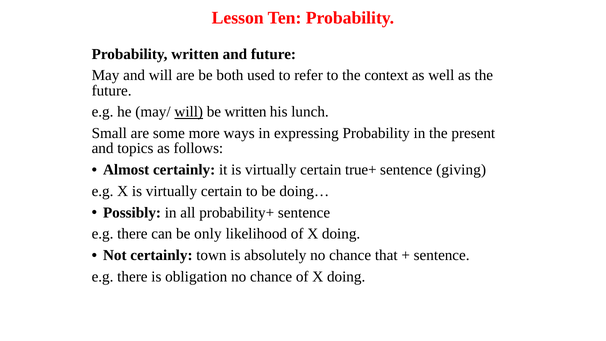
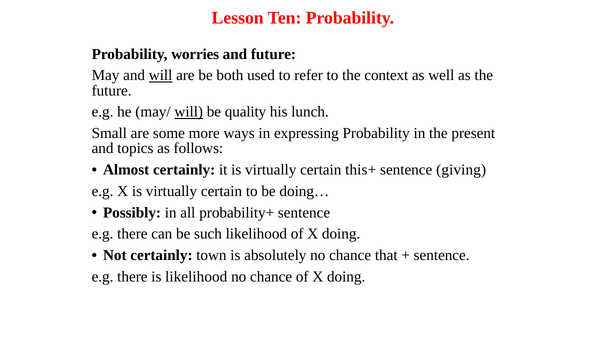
Probability written: written -> worries
will at (161, 75) underline: none -> present
be written: written -> quality
true+: true+ -> this+
only: only -> such
is obligation: obligation -> likelihood
